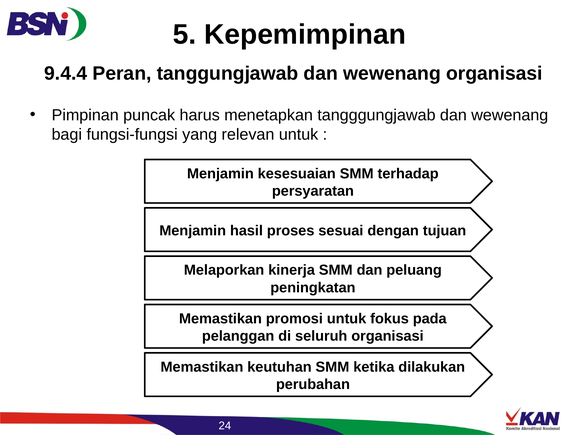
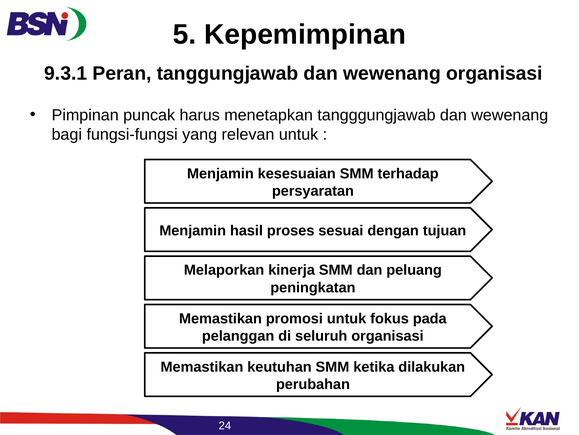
9.4.4: 9.4.4 -> 9.3.1
